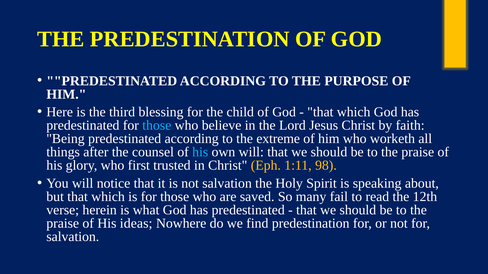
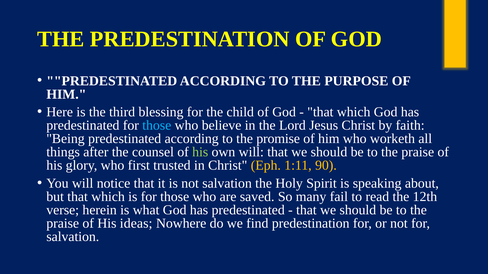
extreme: extreme -> promise
his at (200, 152) colour: light blue -> light green
98: 98 -> 90
